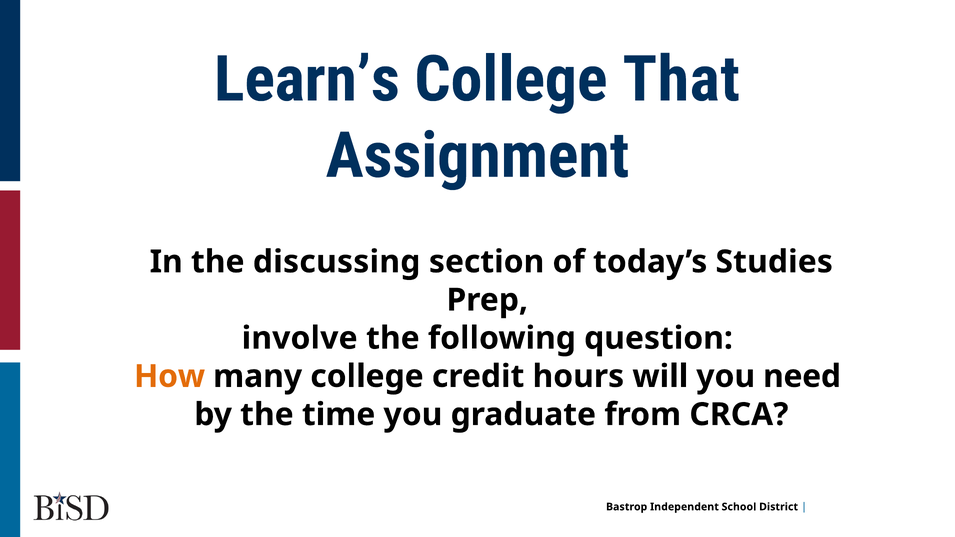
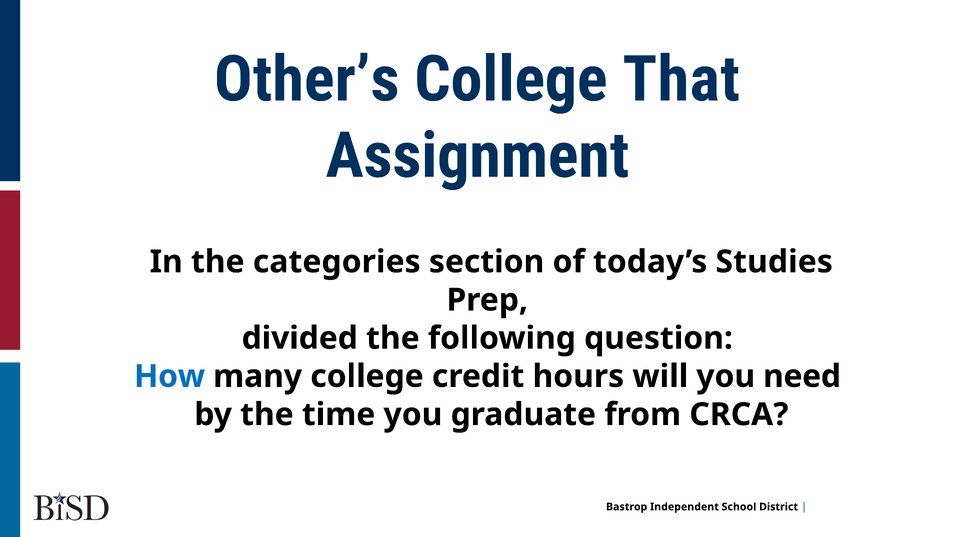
Learn’s: Learn’s -> Other’s
discussing: discussing -> categories
involve: involve -> divided
How colour: orange -> blue
